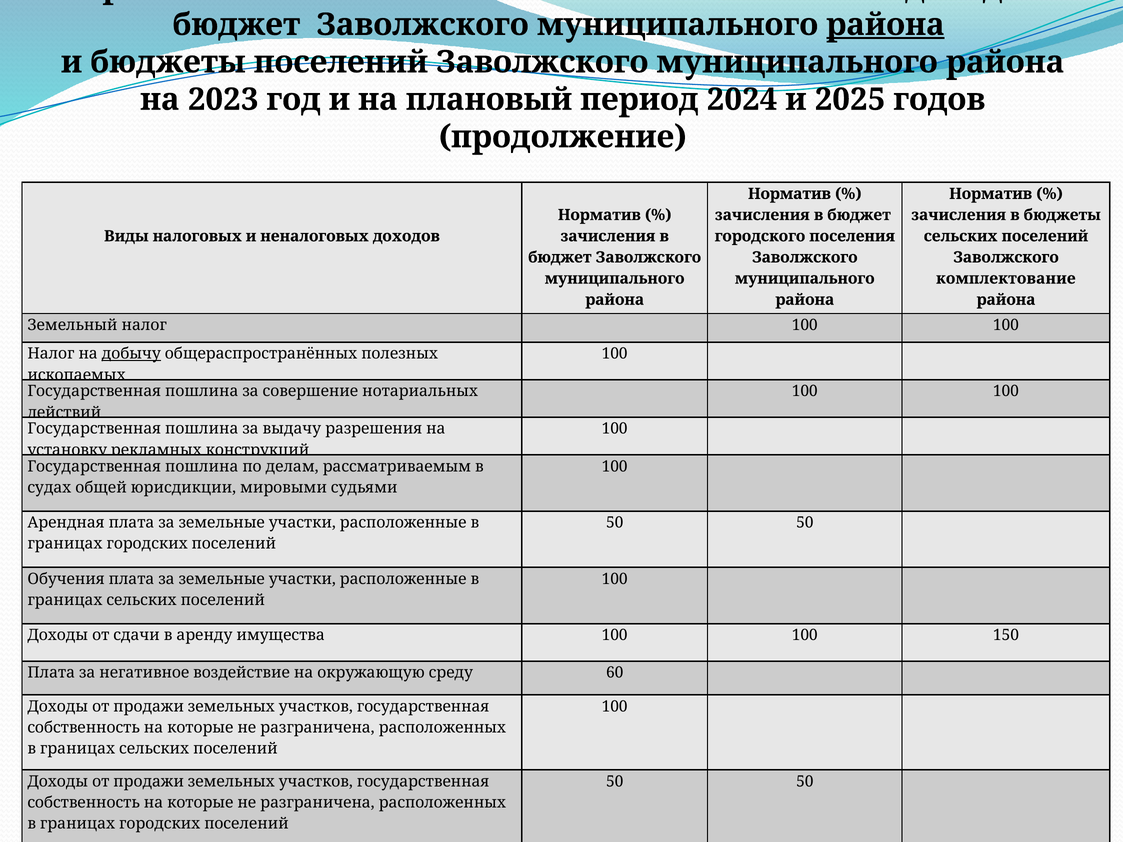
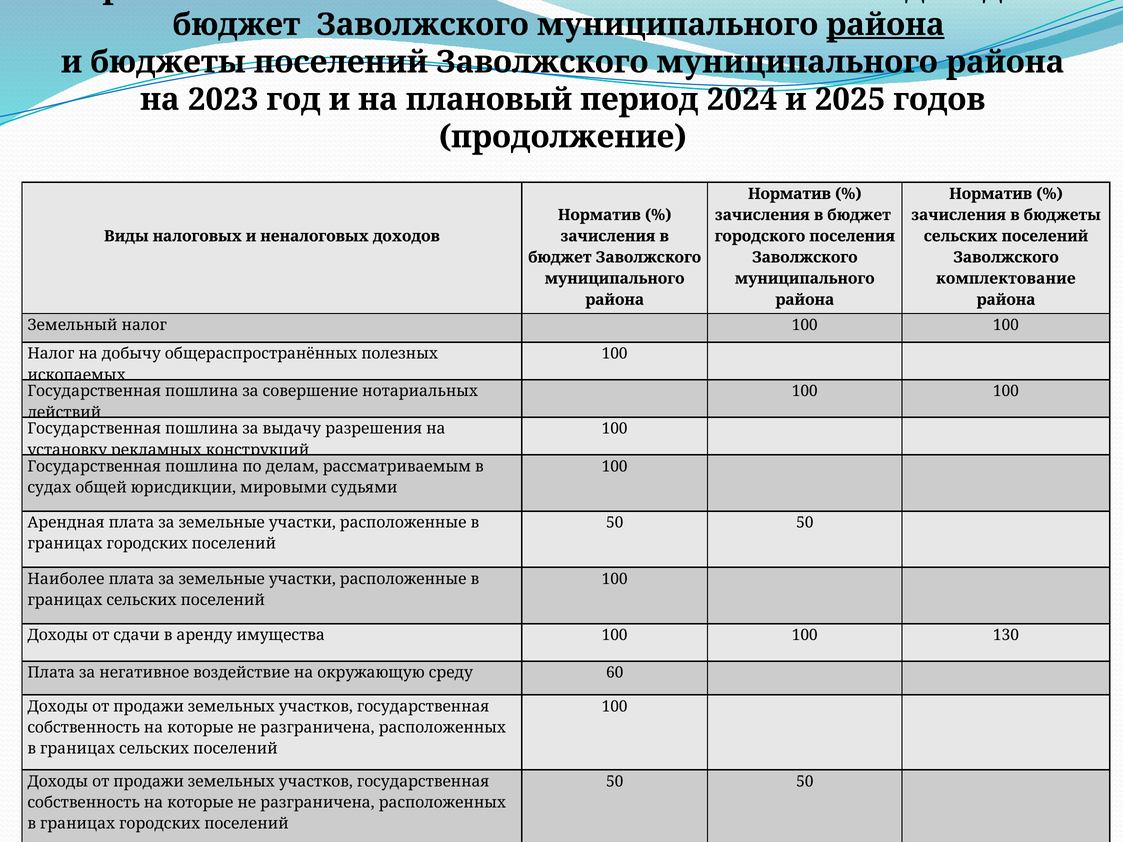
добычу underline: present -> none
Обучения: Обучения -> Наиболее
150: 150 -> 130
